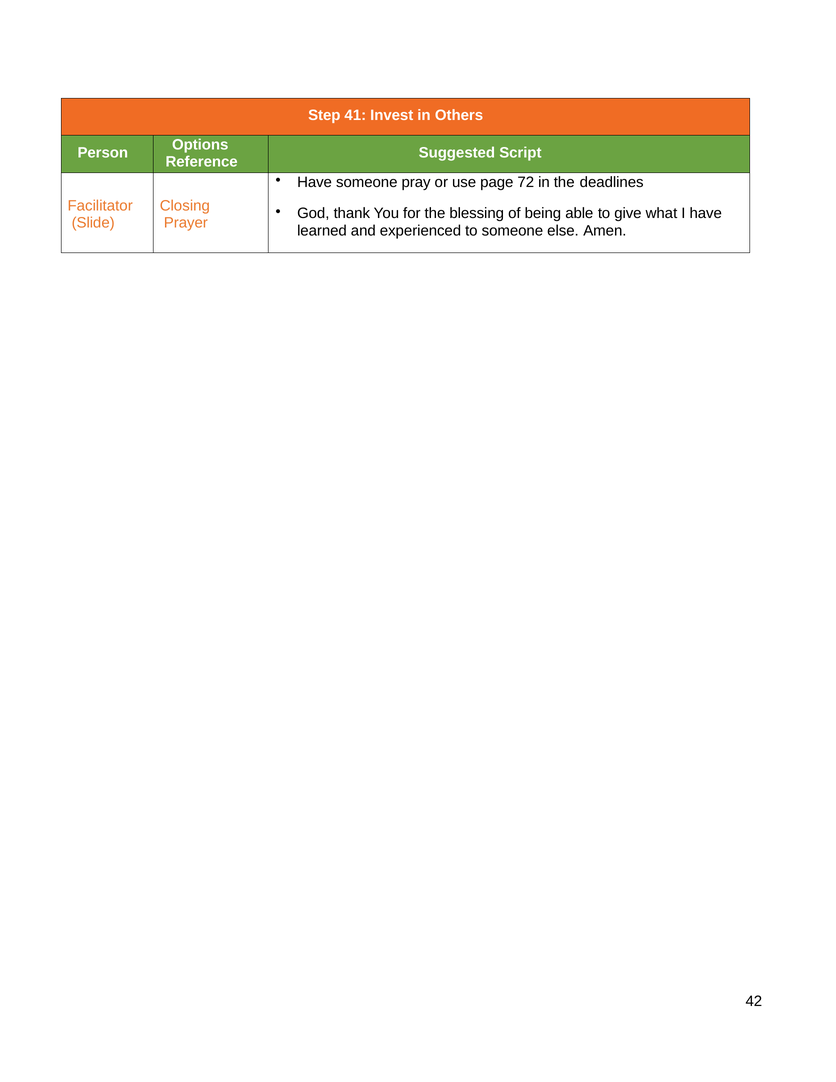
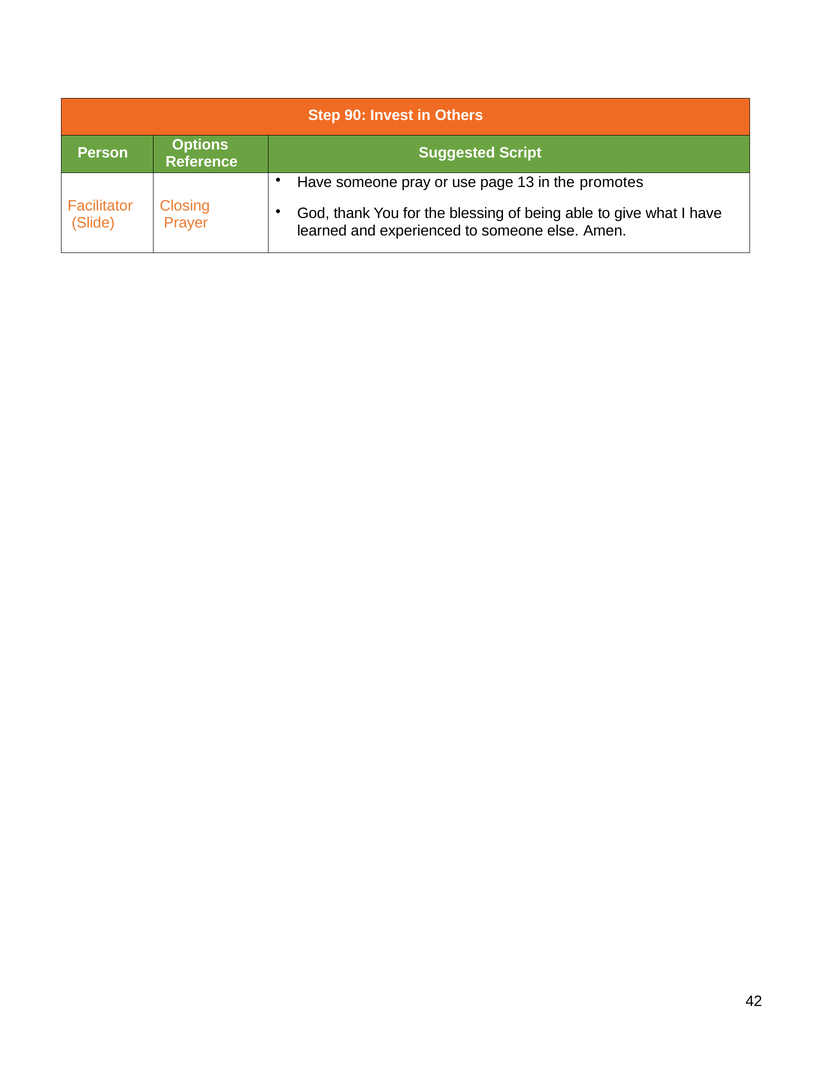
41: 41 -> 90
72: 72 -> 13
deadlines: deadlines -> promotes
